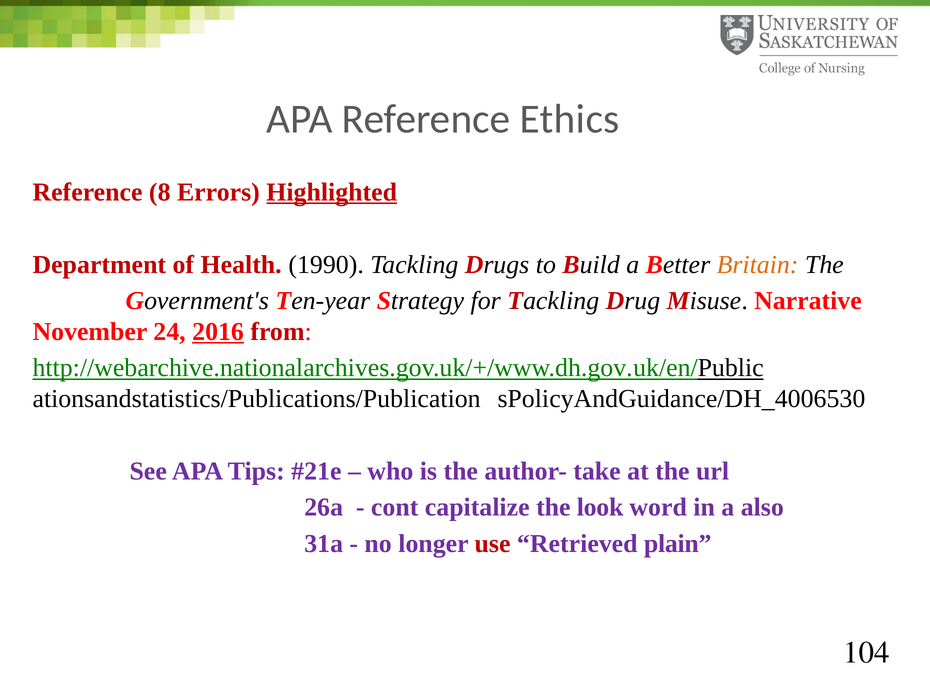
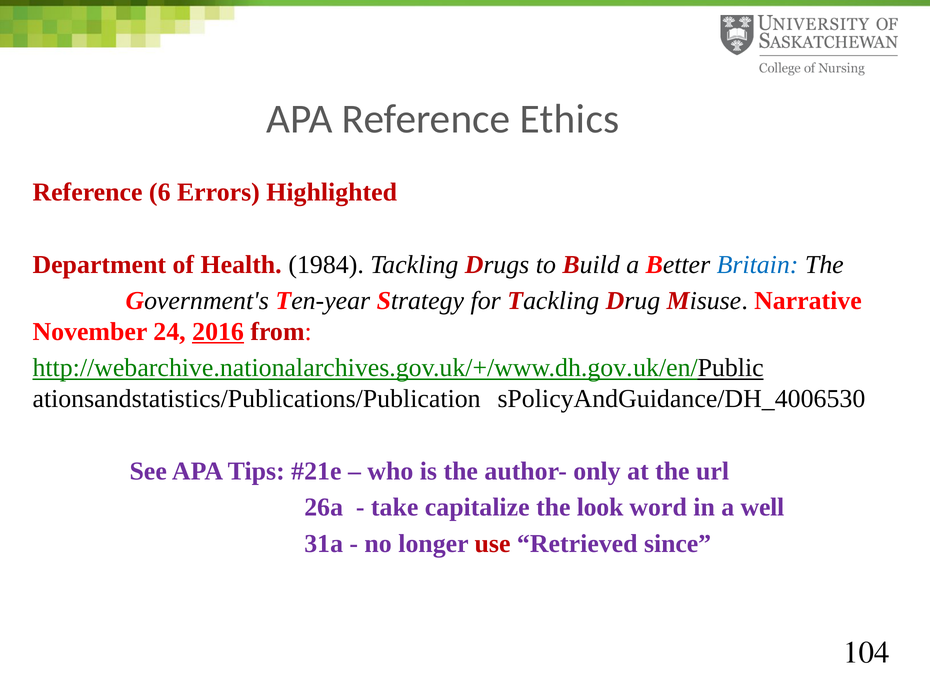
8: 8 -> 6
Highlighted underline: present -> none
1990: 1990 -> 1984
Britain colour: orange -> blue
take: take -> only
cont: cont -> take
also: also -> well
plain: plain -> since
